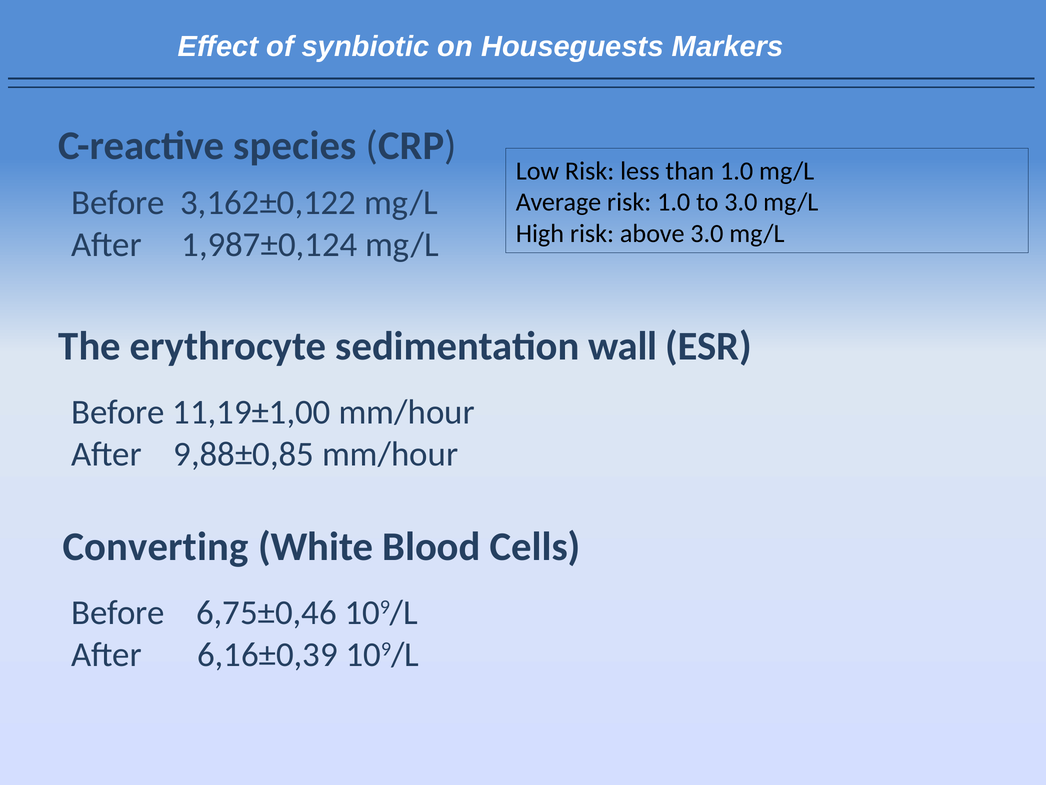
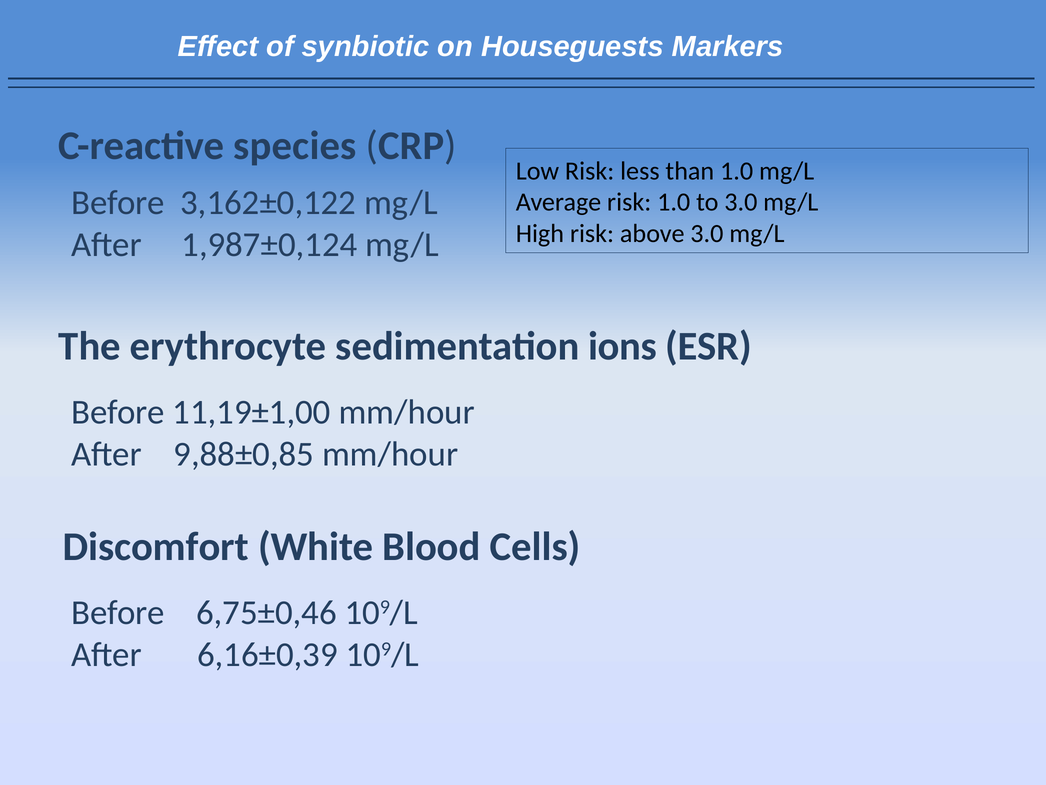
wall: wall -> ions
Converting: Converting -> Discomfort
